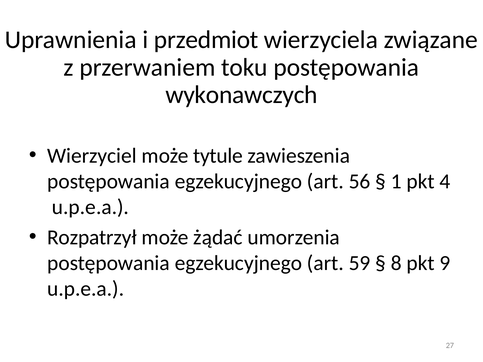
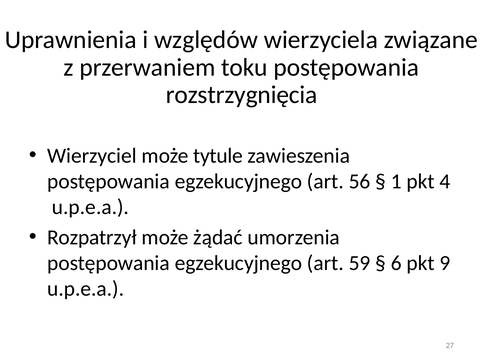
przedmiot: przedmiot -> względów
wykonawczych: wykonawczych -> rozstrzygnięcia
8: 8 -> 6
